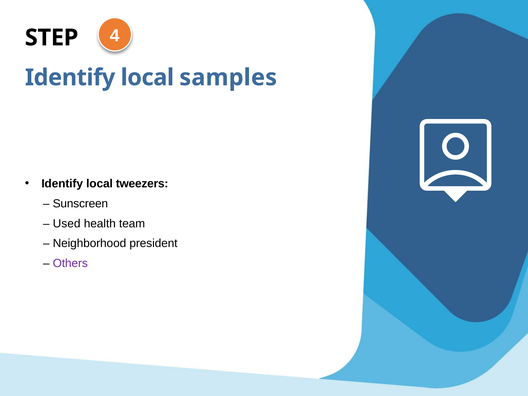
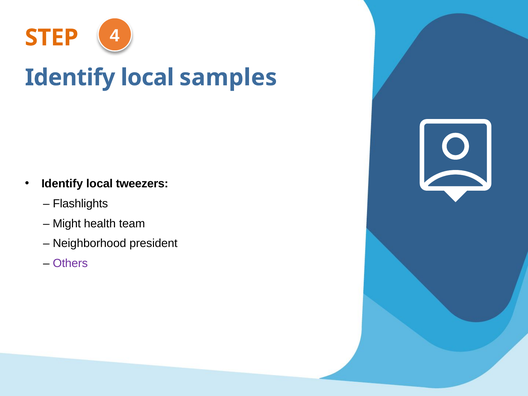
STEP colour: black -> orange
Sunscreen: Sunscreen -> Flashlights
Used: Used -> Might
